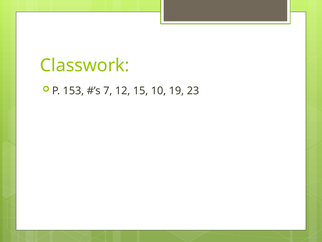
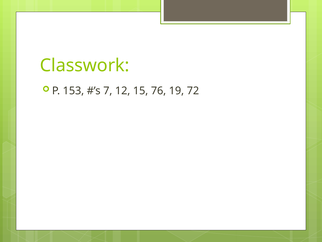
10: 10 -> 76
23: 23 -> 72
